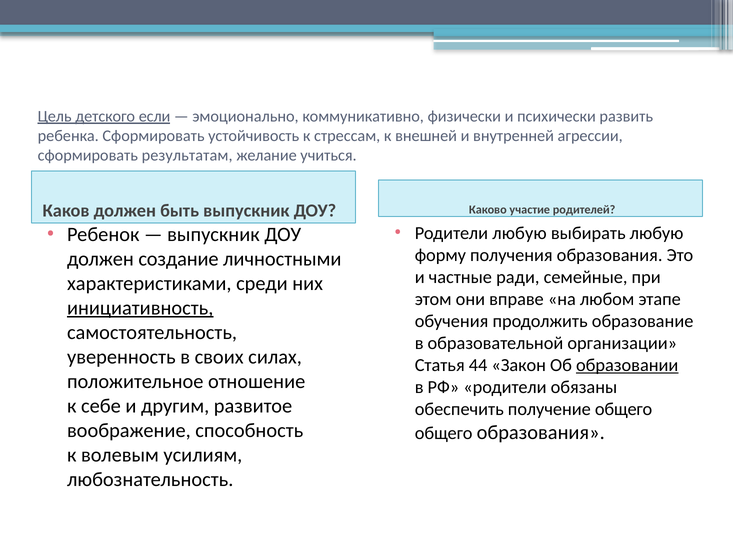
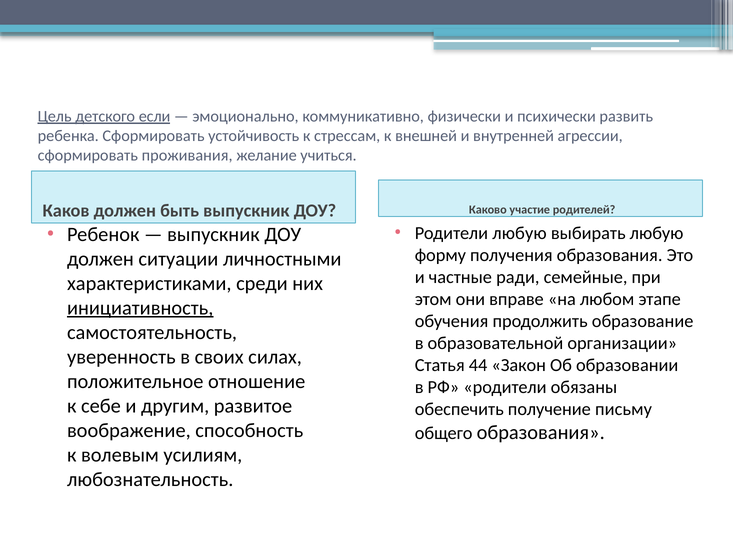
результатам: результатам -> проживания
создание: создание -> ситуации
образовании underline: present -> none
получение общего: общего -> письму
